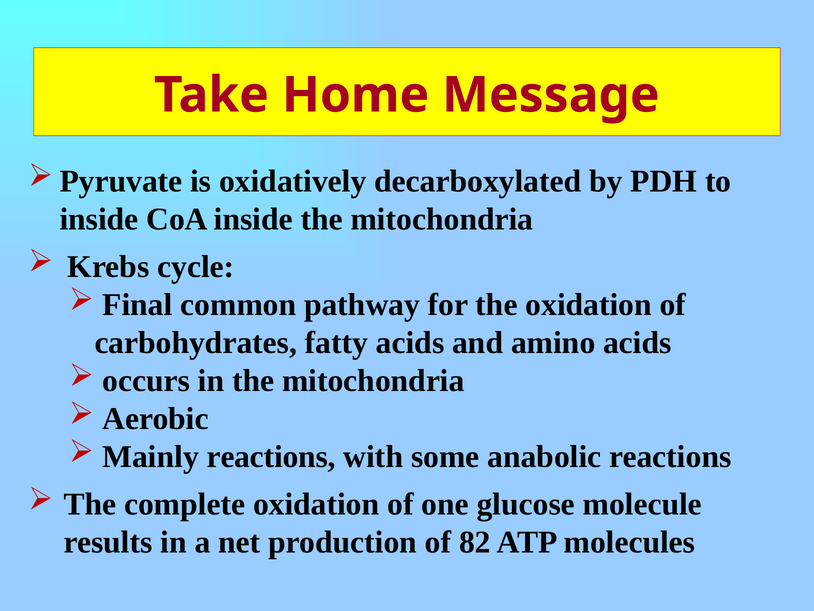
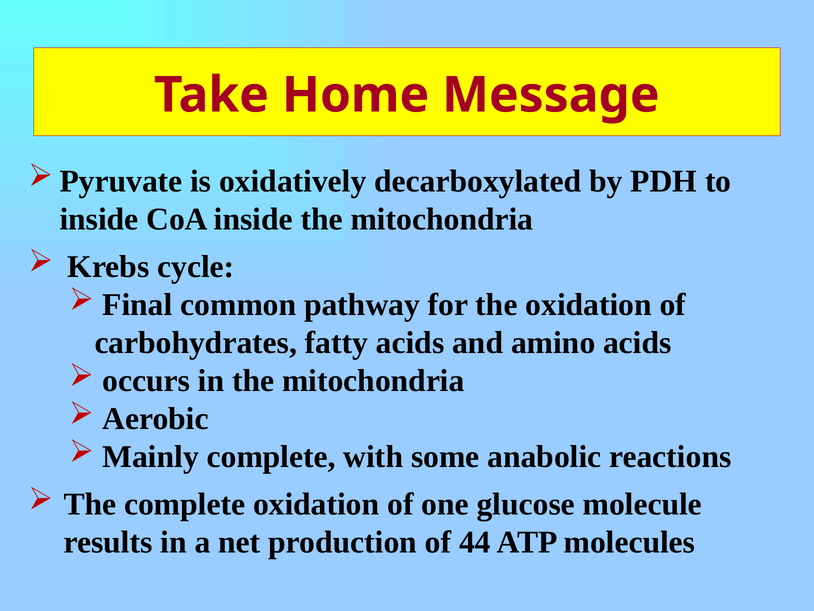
Mainly reactions: reactions -> complete
82: 82 -> 44
